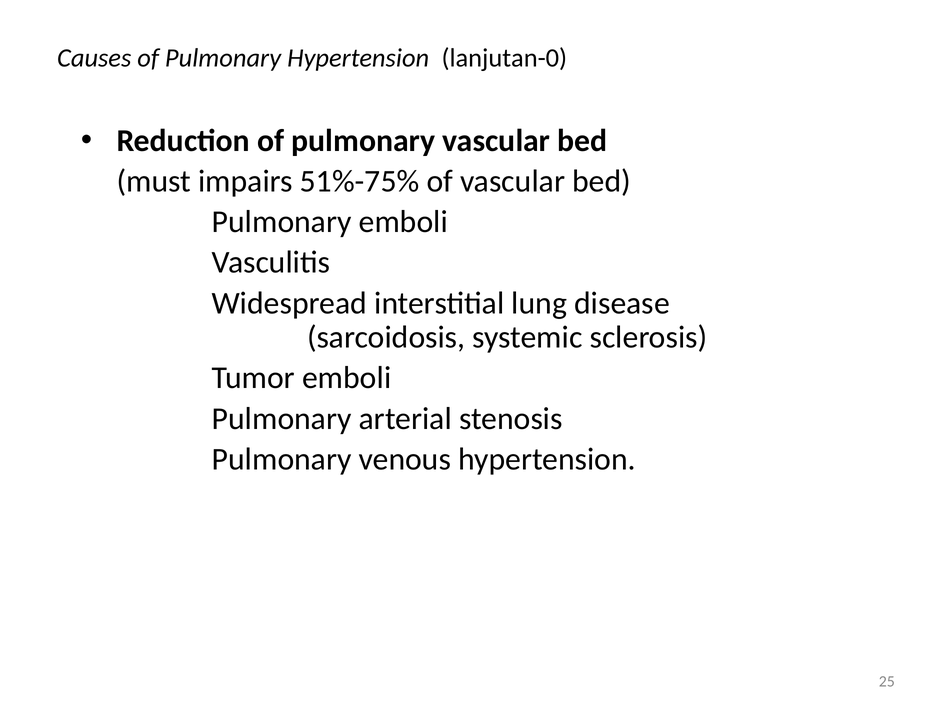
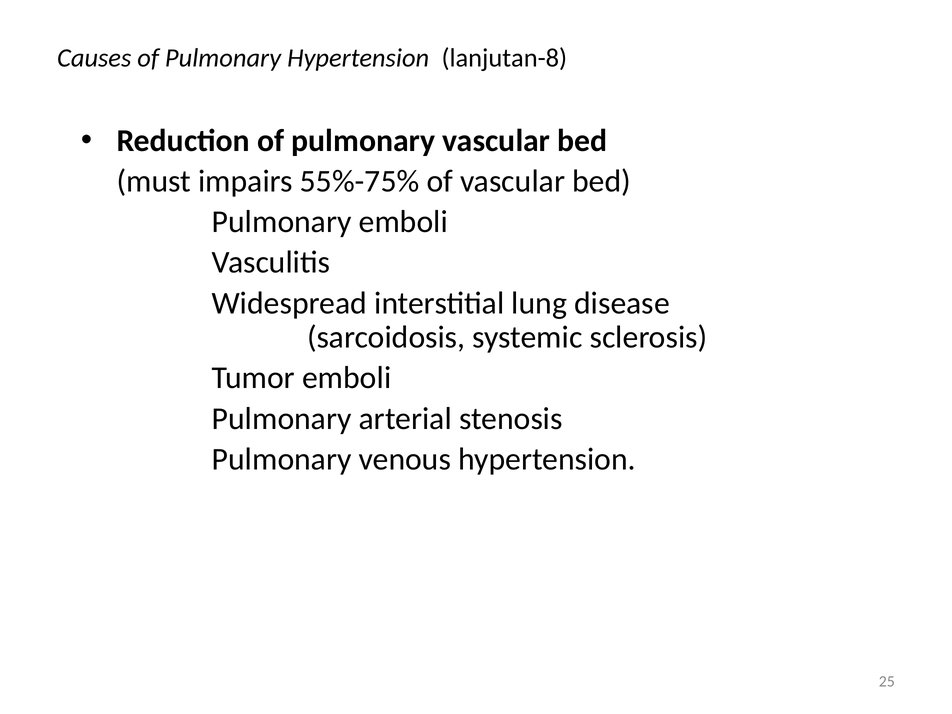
lanjutan-0: lanjutan-0 -> lanjutan-8
51%-75%: 51%-75% -> 55%-75%
